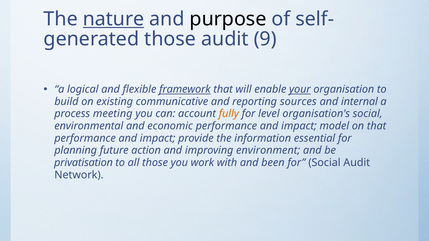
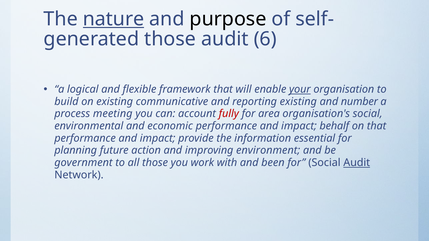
9: 9 -> 6
framework underline: present -> none
reporting sources: sources -> existing
internal: internal -> number
fully colour: orange -> red
level: level -> area
model: model -> behalf
privatisation: privatisation -> government
Audit at (357, 163) underline: none -> present
